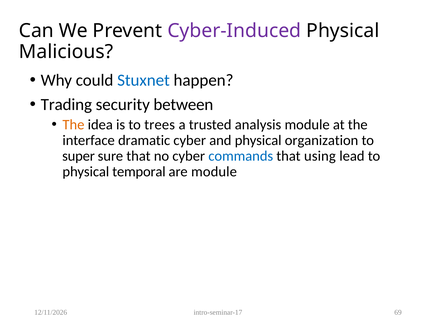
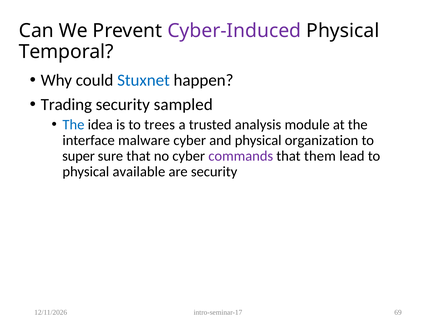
Malicious: Malicious -> Temporal
between: between -> sampled
The at (73, 125) colour: orange -> blue
dramatic: dramatic -> malware
commands colour: blue -> purple
using: using -> them
temporal: temporal -> available
are module: module -> security
